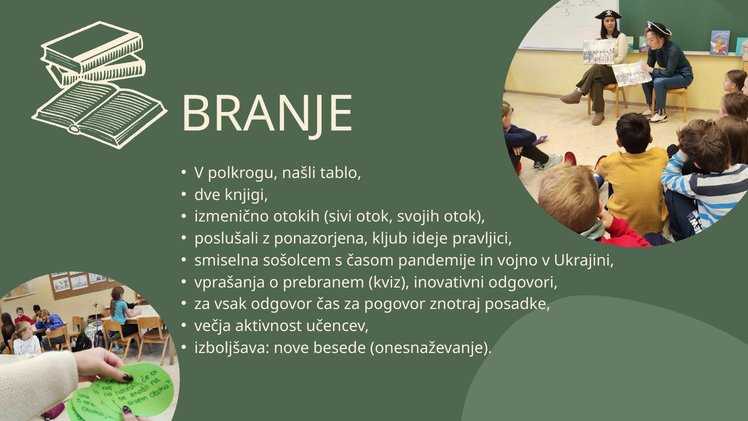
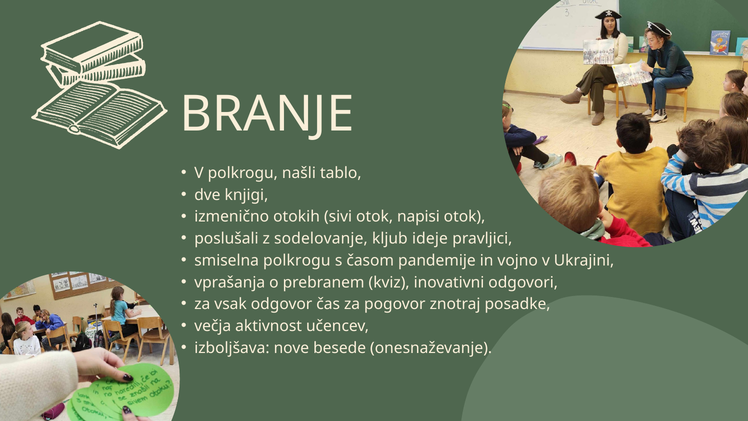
svojih: svojih -> napisi
ponazorjena: ponazorjena -> sodelovanje
smiselna sošolcem: sošolcem -> polkrogu
